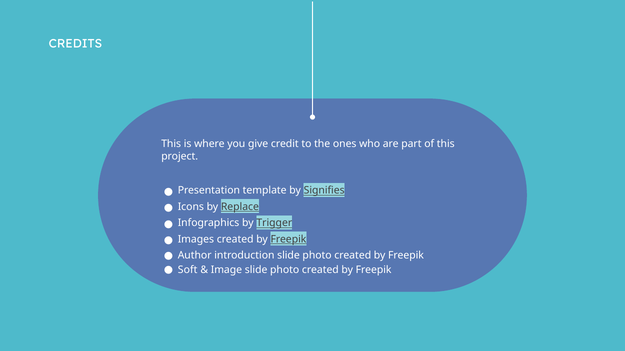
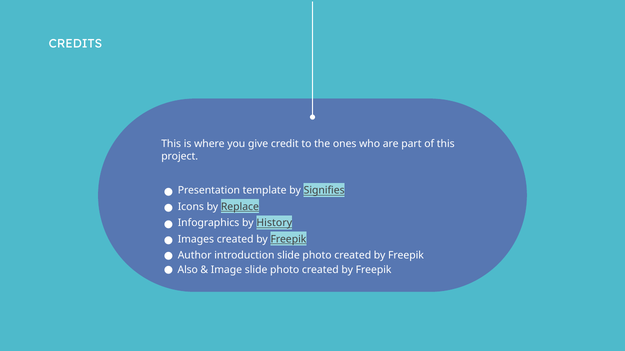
Trigger: Trigger -> History
Soft: Soft -> Also
